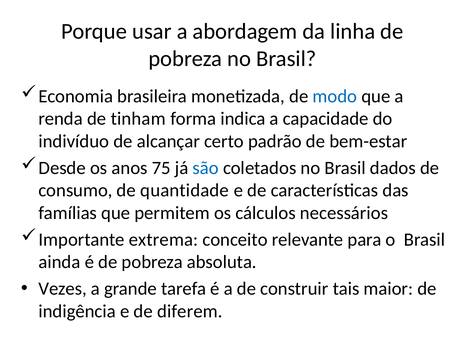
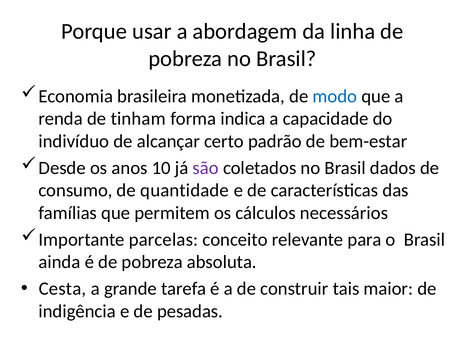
75: 75 -> 10
são colour: blue -> purple
extrema: extrema -> parcelas
Vezes: Vezes -> Cesta
diferem: diferem -> pesadas
